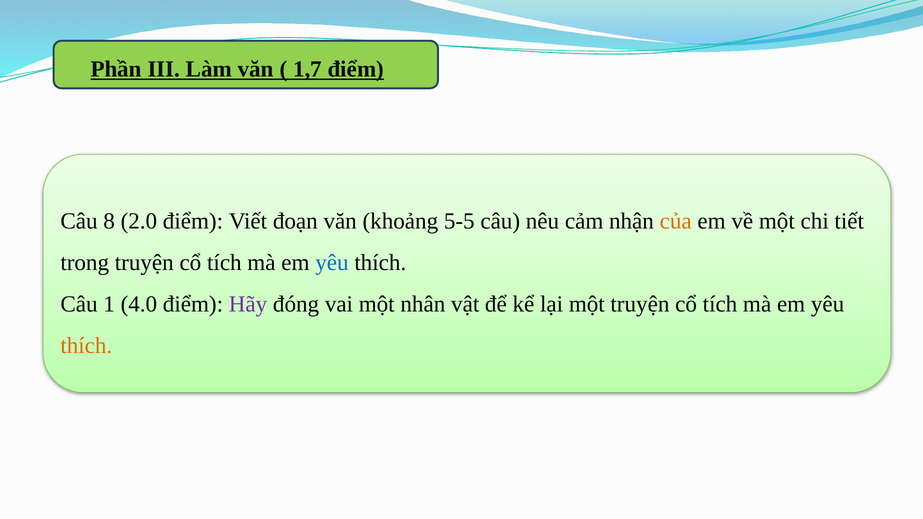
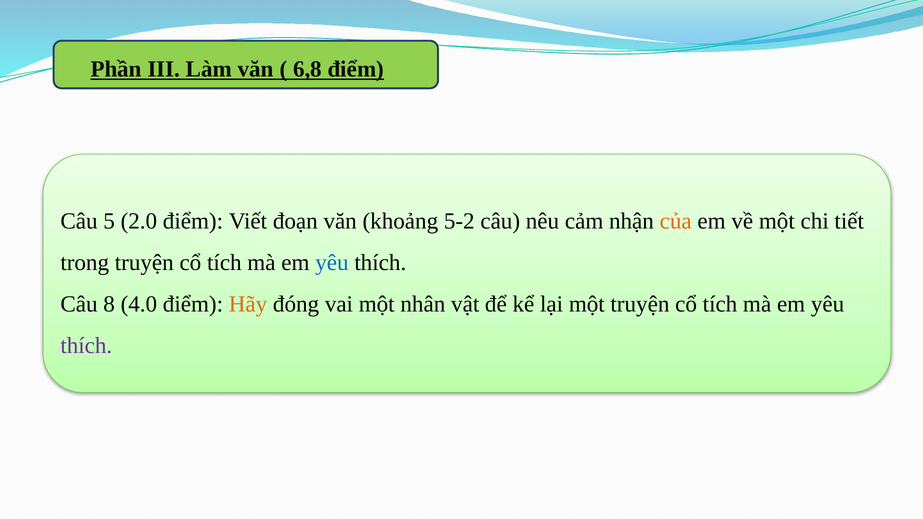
1,7: 1,7 -> 6,8
8: 8 -> 5
5-5: 5-5 -> 5-2
1: 1 -> 8
Hãy colour: purple -> orange
thích at (86, 346) colour: orange -> purple
